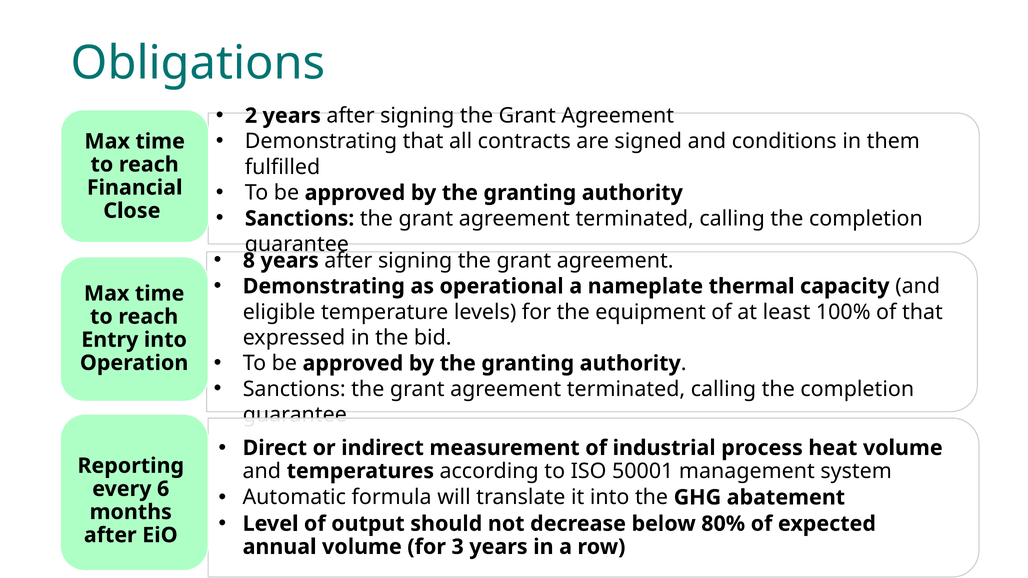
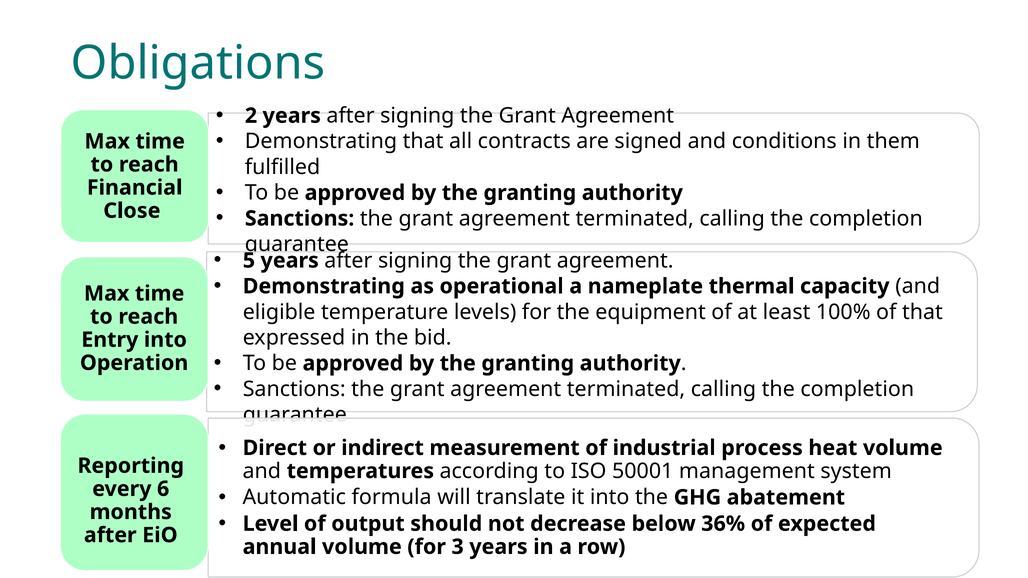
8: 8 -> 5
80%: 80% -> 36%
